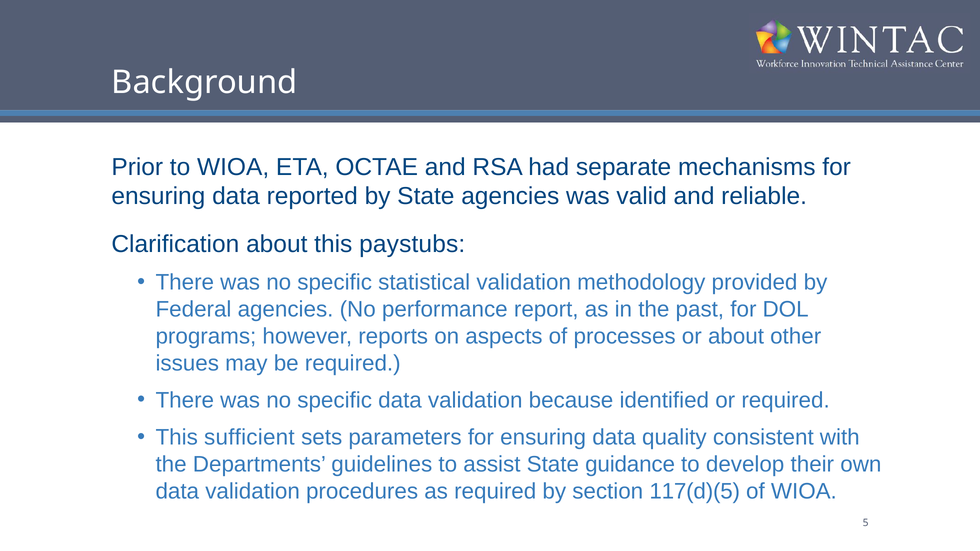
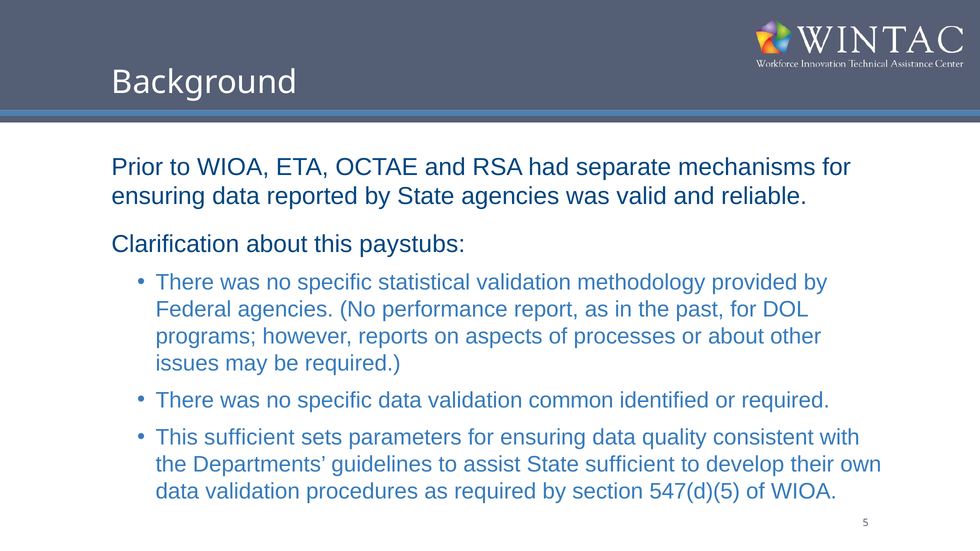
because: because -> common
State guidance: guidance -> sufficient
117(d)(5: 117(d)(5 -> 547(d)(5
